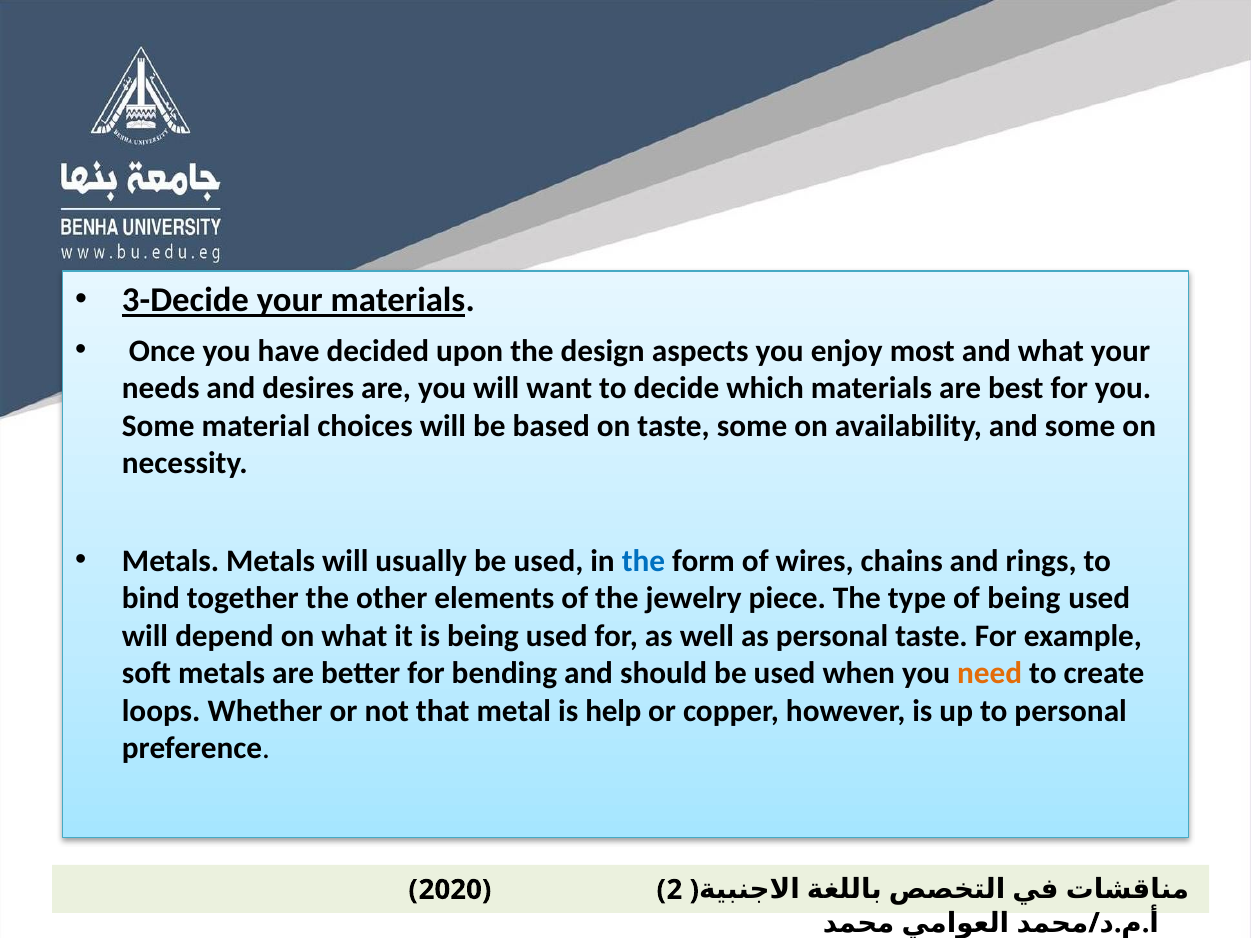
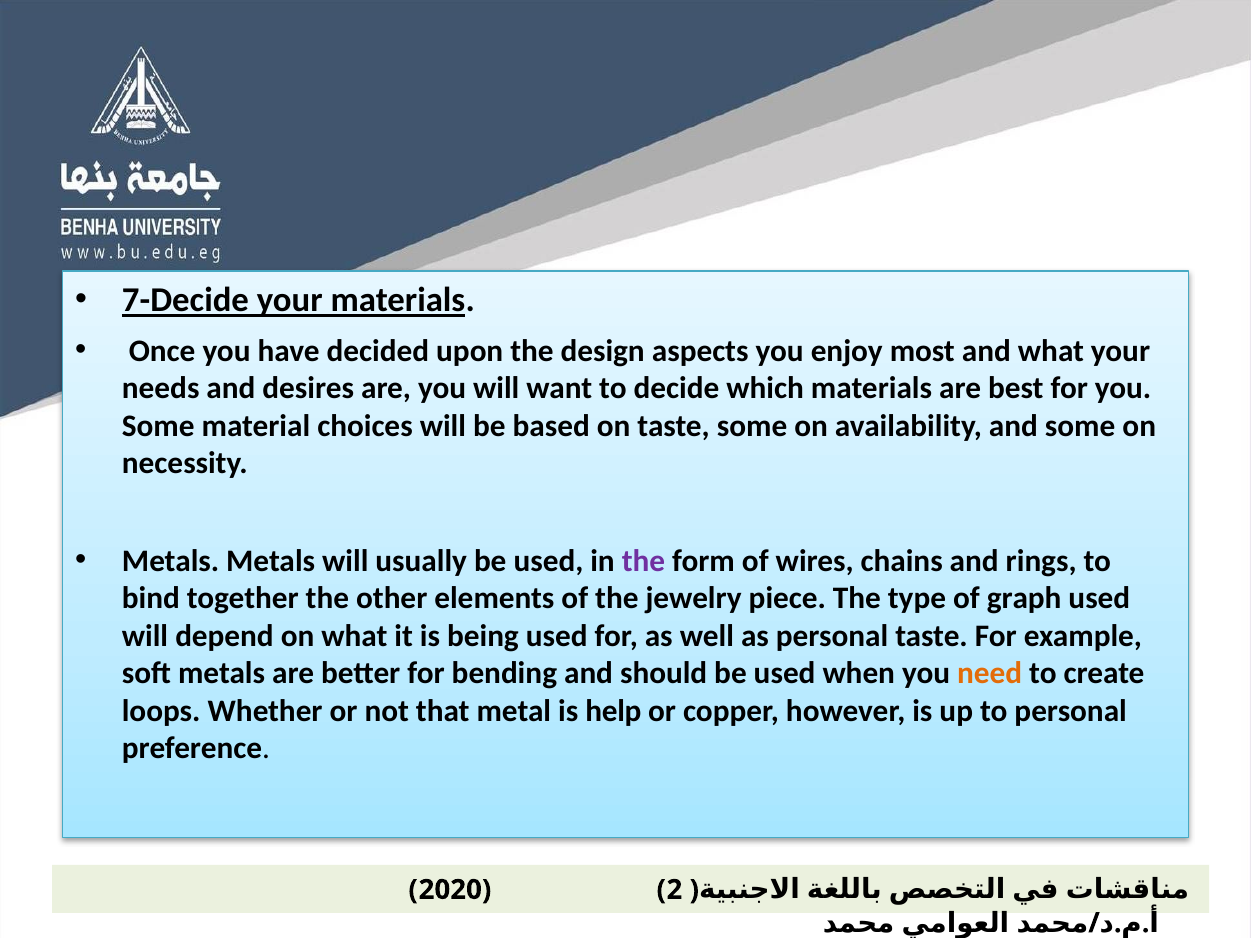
3-Decide: 3-Decide -> 7-Decide
the at (643, 561) colour: blue -> purple
of being: being -> graph
